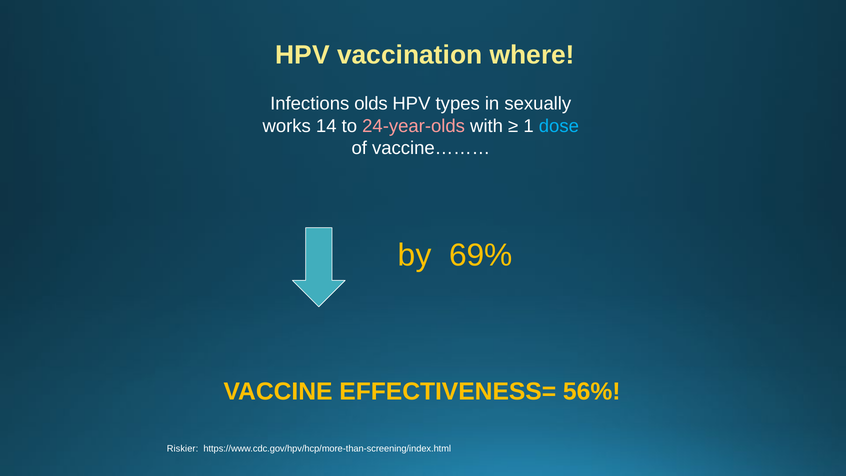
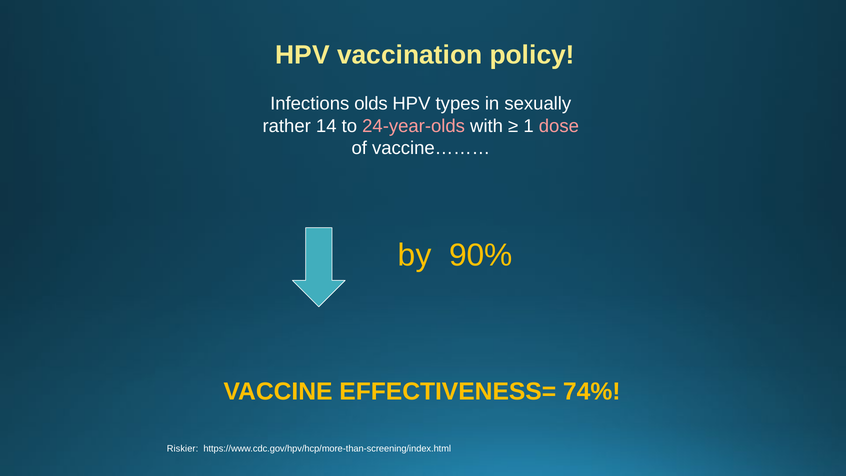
where: where -> policy
works: works -> rather
dose colour: light blue -> pink
69%: 69% -> 90%
56%: 56% -> 74%
